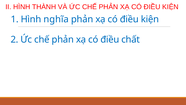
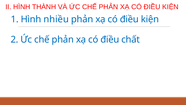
nghĩa: nghĩa -> nhiều
